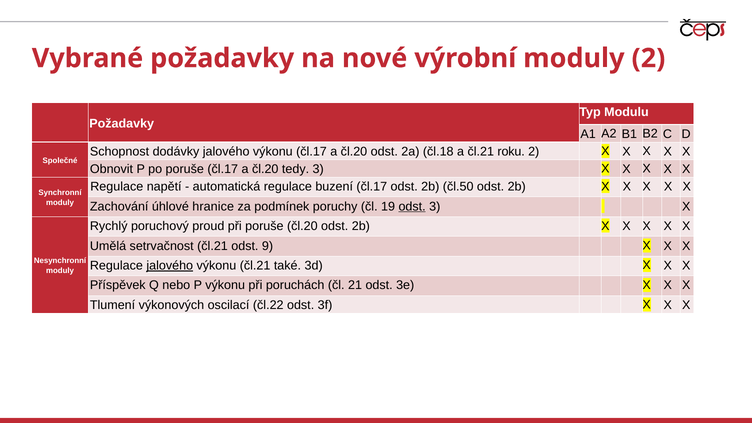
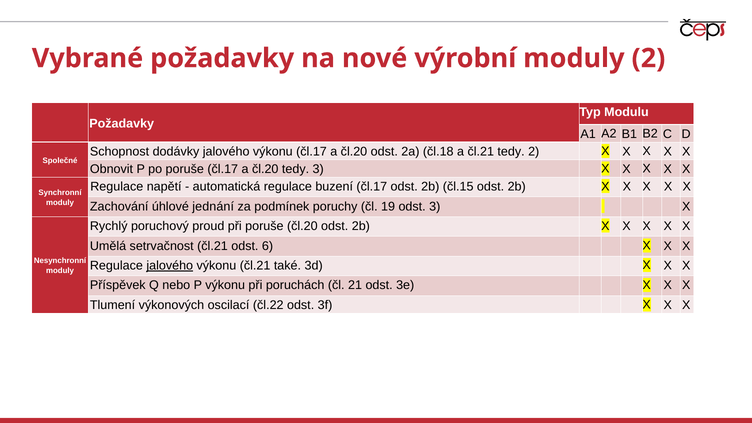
čl.21 roku: roku -> tedy
čl.50: čl.50 -> čl.15
hranice: hranice -> jednání
odst at (412, 206) underline: present -> none
9: 9 -> 6
